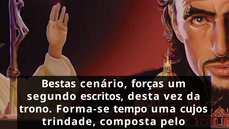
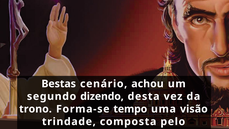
forças: forças -> achou
escritos: escritos -> dizendo
cujos: cujos -> visão
